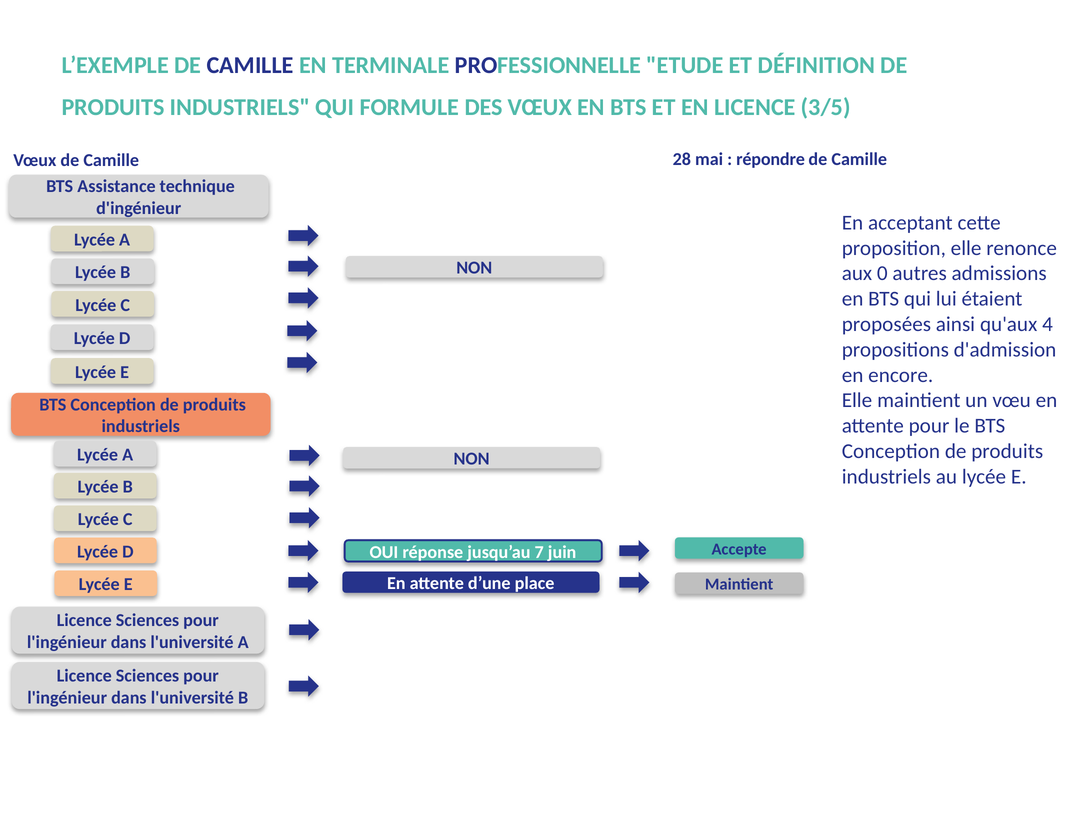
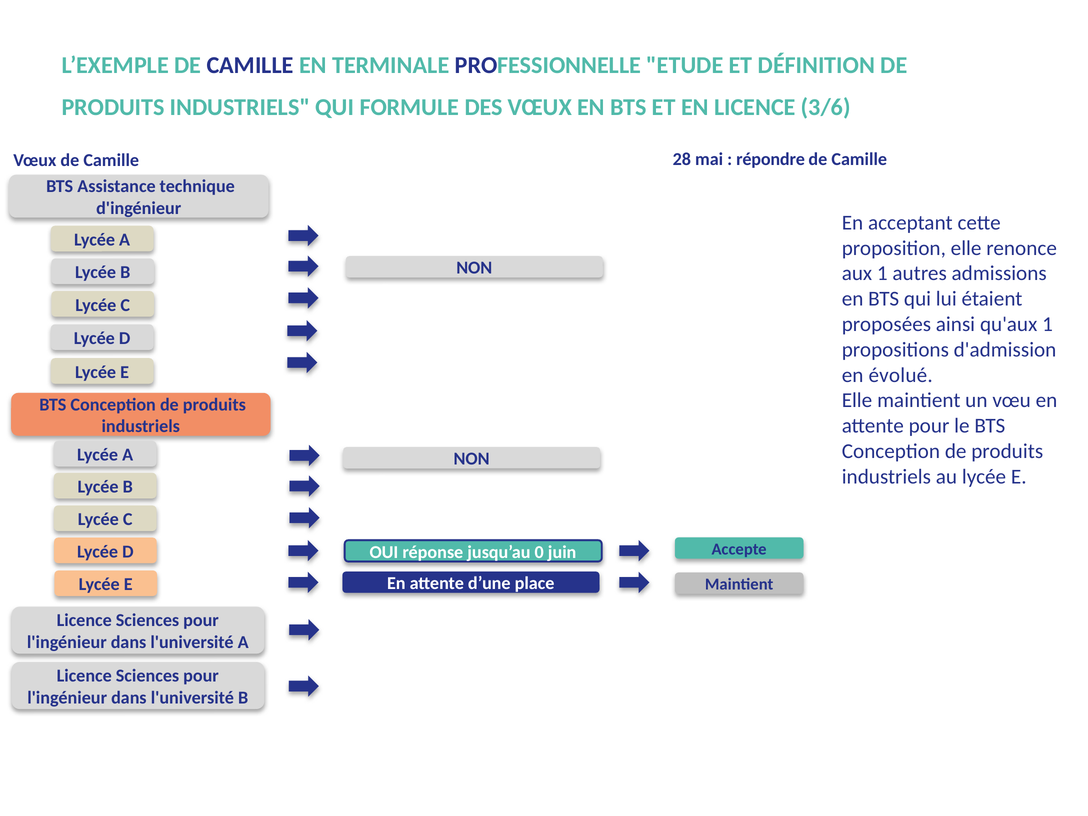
3/5: 3/5 -> 3/6
aux 0: 0 -> 1
qu'aux 4: 4 -> 1
encore: encore -> évolué
7: 7 -> 0
